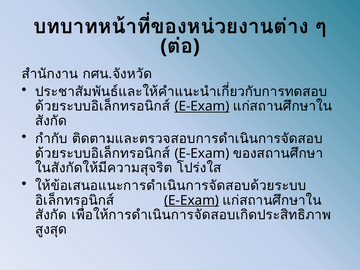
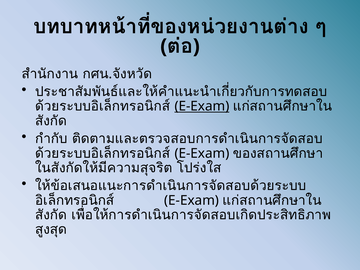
E-Exam at (192, 200) underline: present -> none
